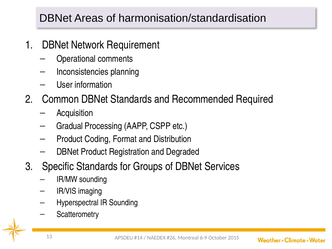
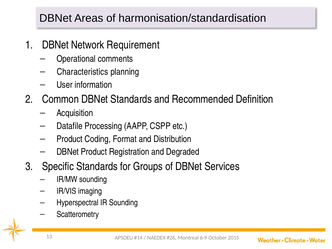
Inconsistencies: Inconsistencies -> Characteristics
Required: Required -> Definition
Gradual: Gradual -> Datafile
